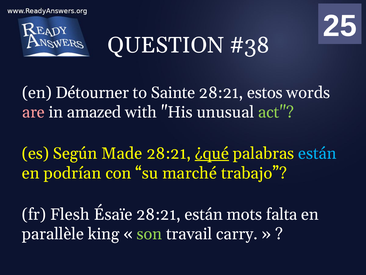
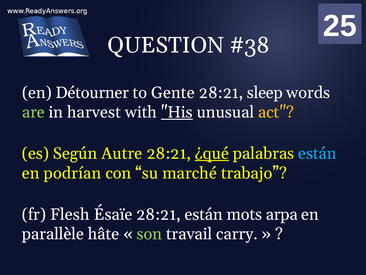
Sainte: Sainte -> Gente
estos: estos -> sleep
are colour: pink -> light green
amazed: amazed -> harvest
His underline: none -> present
act colour: light green -> yellow
Made: Made -> Autre
falta: falta -> arpa
king: king -> hâte
